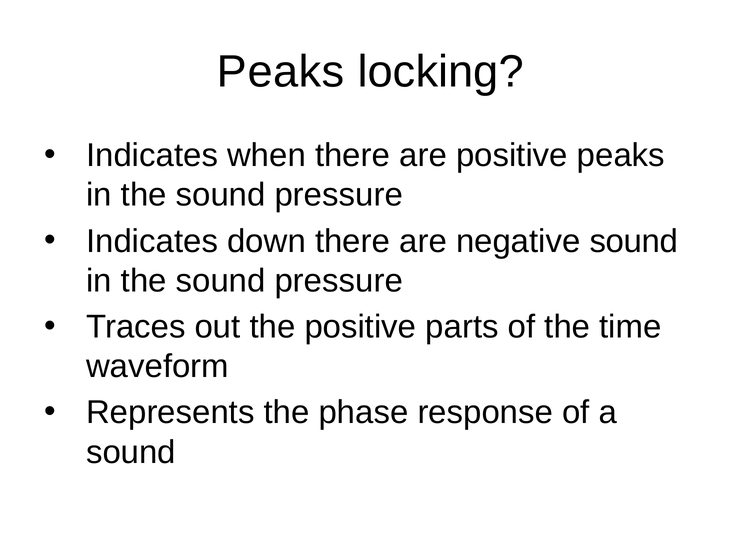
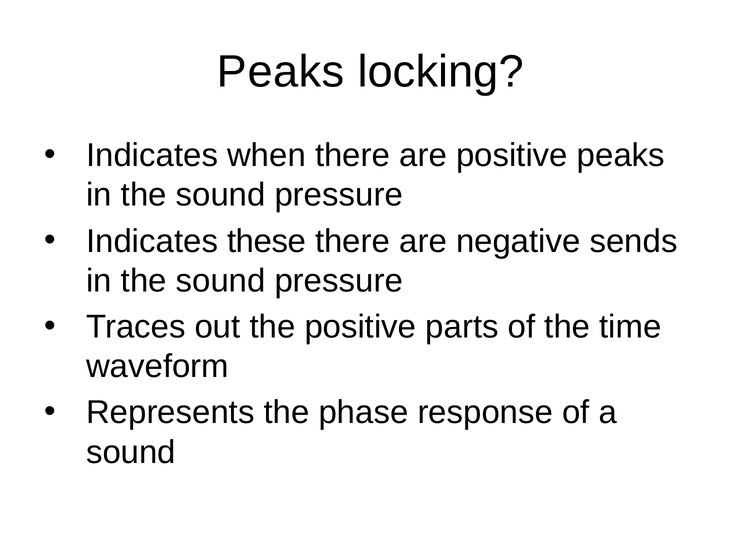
down: down -> these
negative sound: sound -> sends
